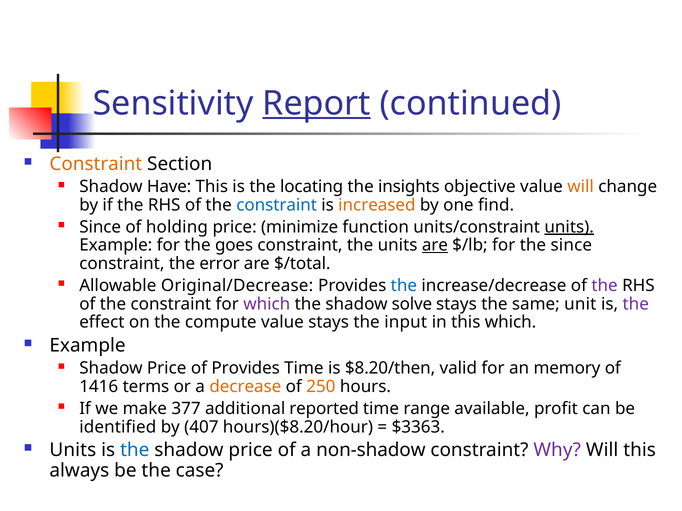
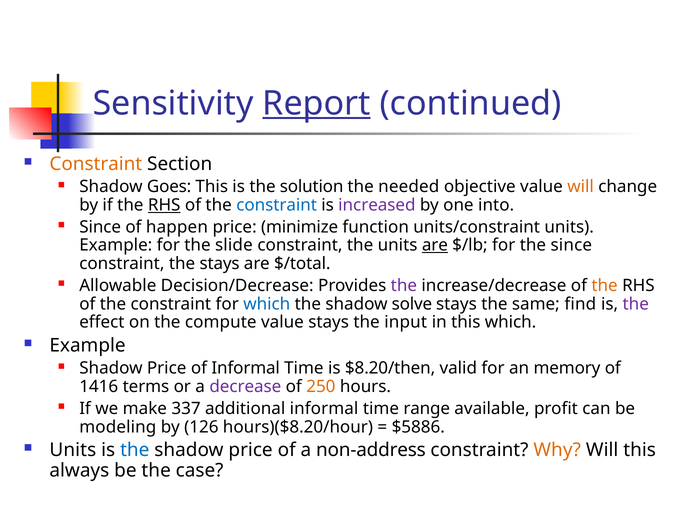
Have: Have -> Goes
locating: locating -> solution
insights: insights -> needed
RHS at (164, 205) underline: none -> present
increased colour: orange -> purple
find: find -> into
holding: holding -> happen
units at (569, 227) underline: present -> none
goes: goes -> slide
the error: error -> stays
Original/Decrease: Original/Decrease -> Decision/Decrease
the at (404, 286) colour: blue -> purple
the at (605, 286) colour: purple -> orange
which at (267, 304) colour: purple -> blue
unit: unit -> find
of Provides: Provides -> Informal
decrease colour: orange -> purple
377: 377 -> 337
additional reported: reported -> informal
identified: identified -> modeling
407: 407 -> 126
$3363: $3363 -> $5886
non-shadow: non-shadow -> non-address
Why colour: purple -> orange
